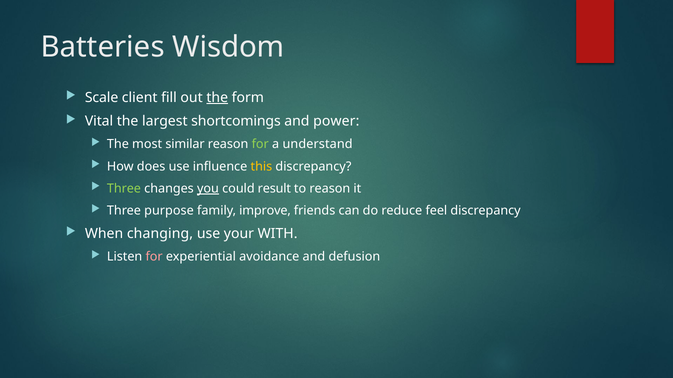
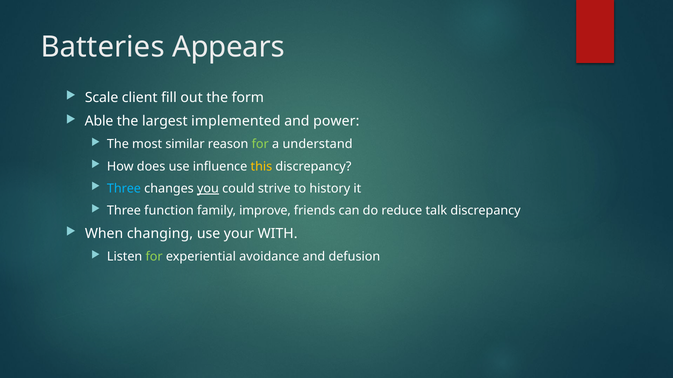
Wisdom: Wisdom -> Appears
the at (217, 98) underline: present -> none
Vital: Vital -> Able
shortcomings: shortcomings -> implemented
Three at (124, 189) colour: light green -> light blue
result: result -> strive
to reason: reason -> history
purpose: purpose -> function
feel: feel -> talk
for at (154, 257) colour: pink -> light green
